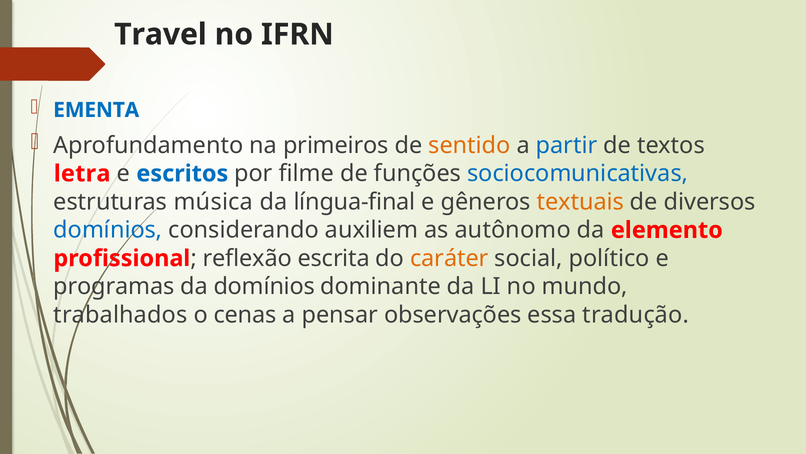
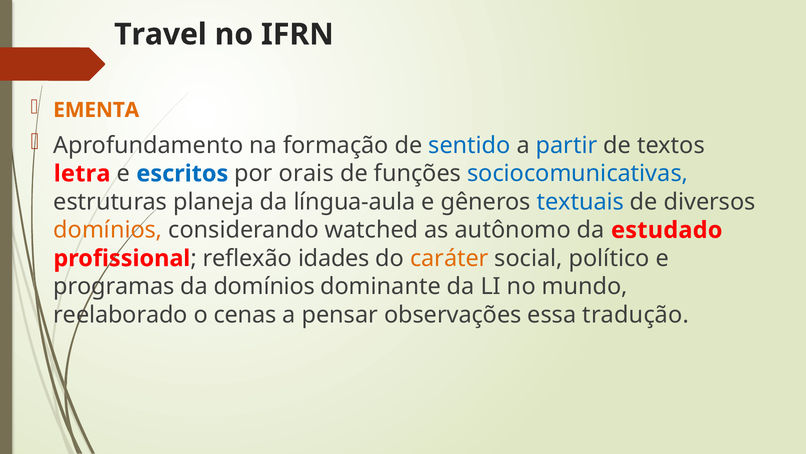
EMENTA colour: blue -> orange
primeiros: primeiros -> formação
sentido colour: orange -> blue
filme: filme -> orais
música: música -> planeja
língua-final: língua-final -> língua-aula
textuais colour: orange -> blue
domínios at (108, 230) colour: blue -> orange
auxiliem: auxiliem -> watched
elemento: elemento -> estudado
escrita: escrita -> idades
trabalhados: trabalhados -> reelaborado
